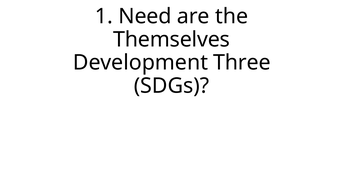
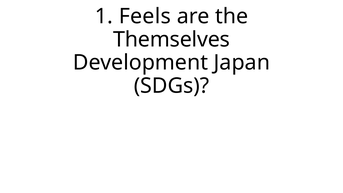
Need: Need -> Feels
Three: Three -> Japan
